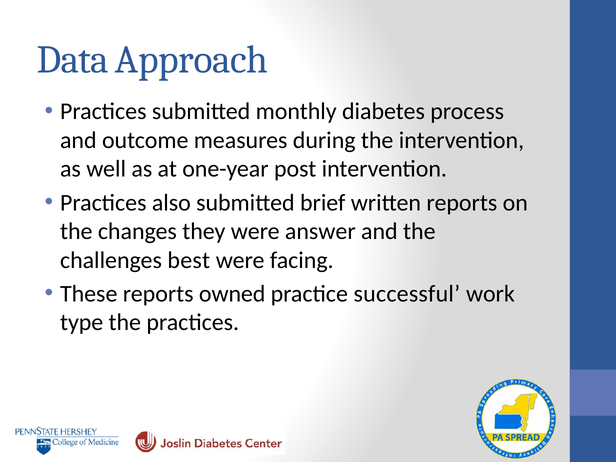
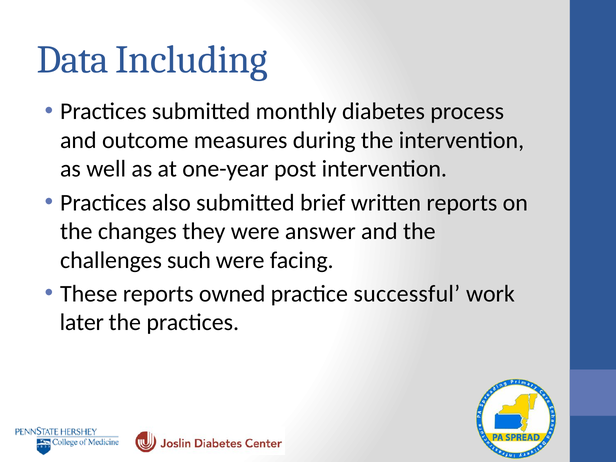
Approach: Approach -> Including
best: best -> such
type: type -> later
